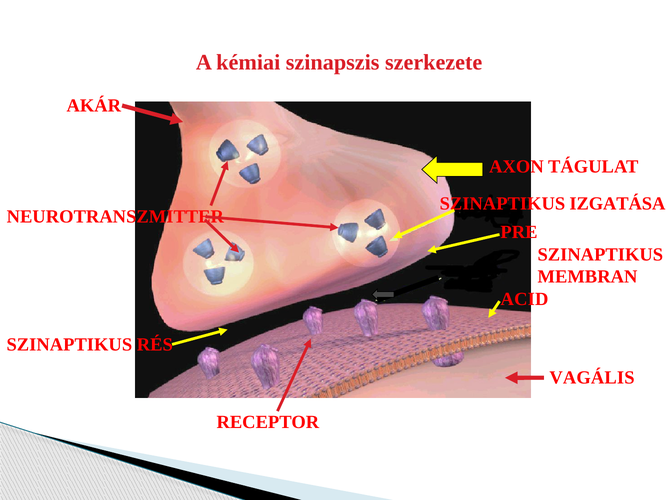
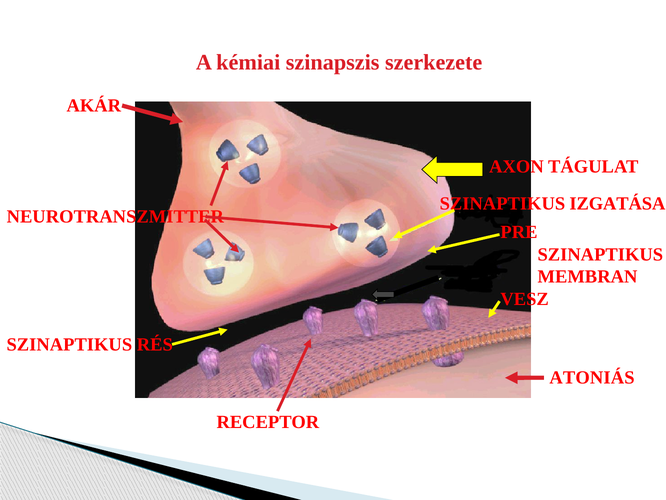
ACID: ACID -> VESZ
VAGÁLIS: VAGÁLIS -> ATONIÁS
